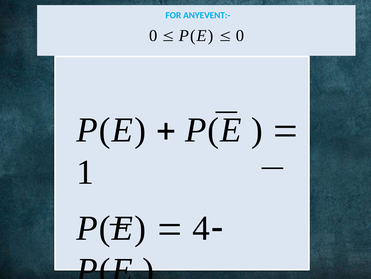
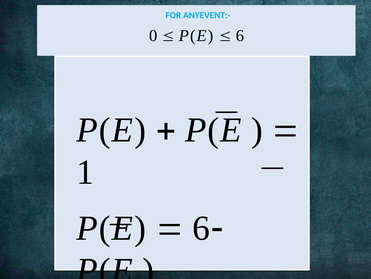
0 at (240, 35): 0 -> 6
4 at (201, 228): 4 -> 6
